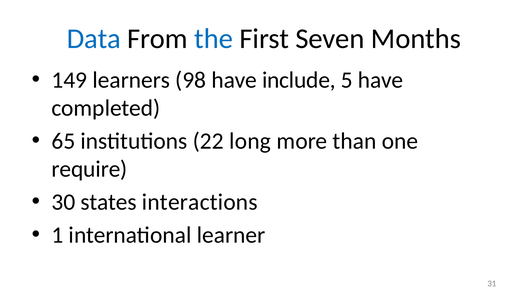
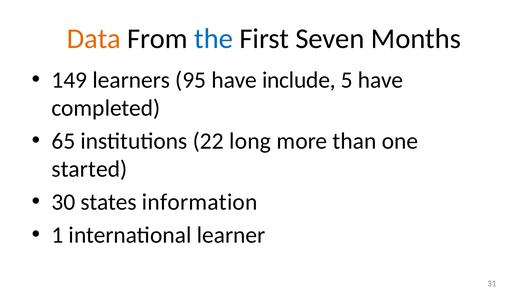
Data colour: blue -> orange
98: 98 -> 95
require: require -> started
interactions: interactions -> information
